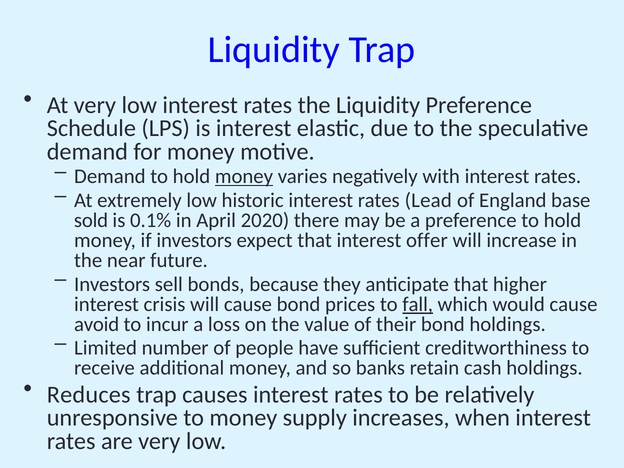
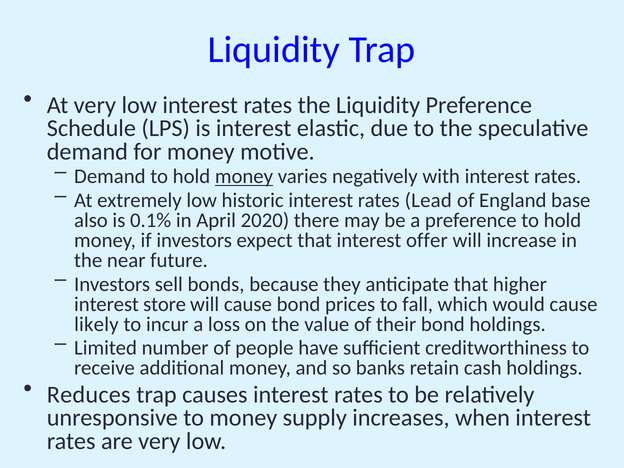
sold: sold -> also
crisis: crisis -> store
fall underline: present -> none
avoid: avoid -> likely
